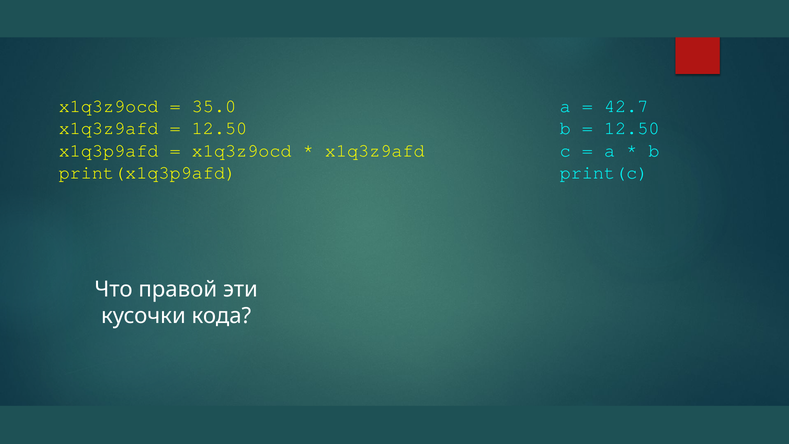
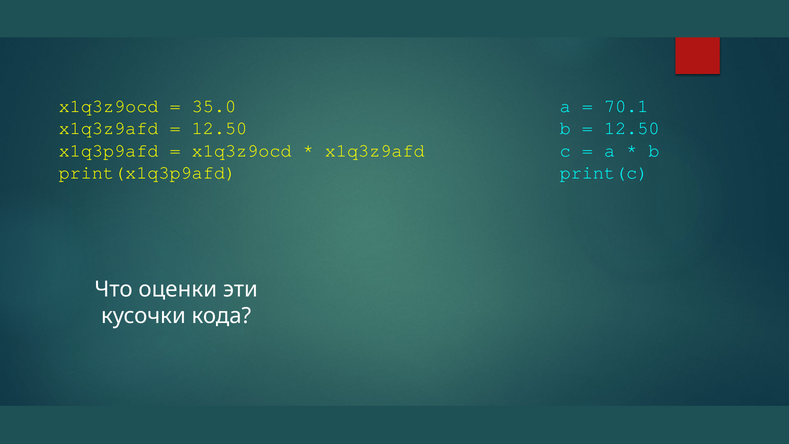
42.7: 42.7 -> 70.1
правой: правой -> оценки
